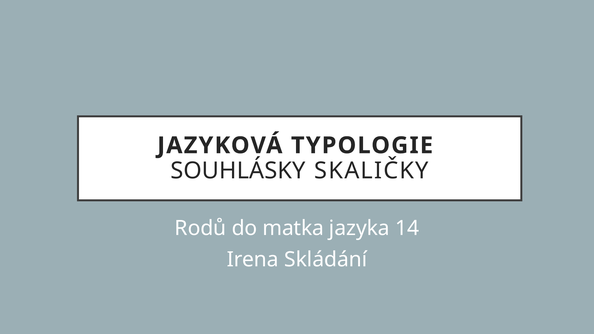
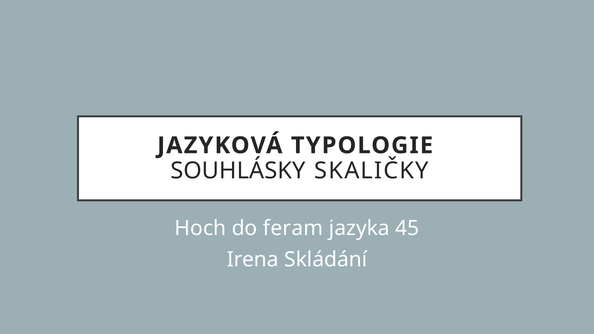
Rodů: Rodů -> Hoch
matka: matka -> feram
14: 14 -> 45
